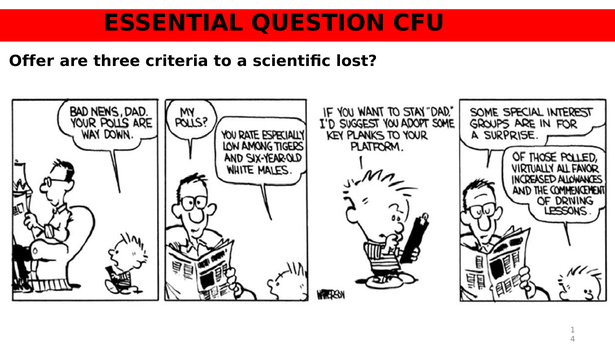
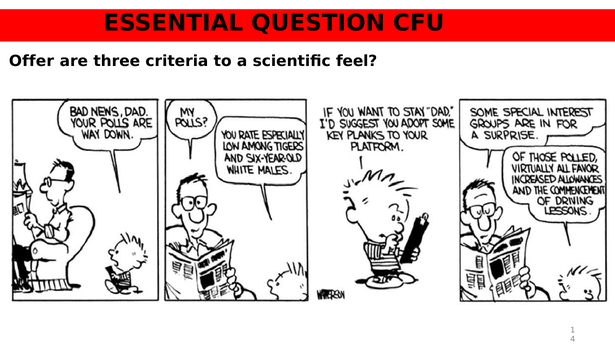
lost: lost -> feel
